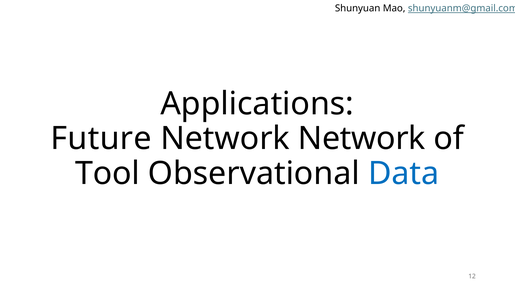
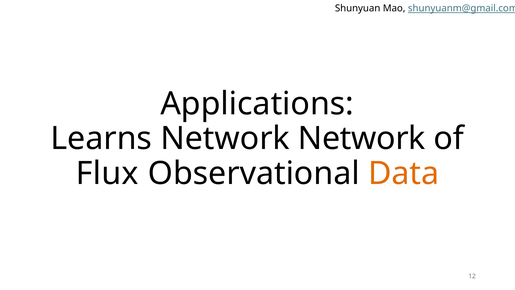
Future: Future -> Learns
Tool: Tool -> Flux
Data colour: blue -> orange
